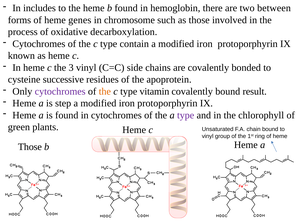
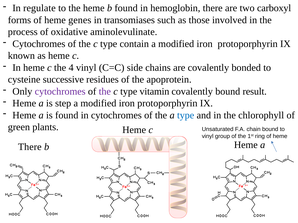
includes: includes -> regulate
between: between -> carboxyl
chromosome: chromosome -> transomiases
decarboxylation: decarboxylation -> aminolevulinate
3: 3 -> 4
the at (105, 92) colour: orange -> purple
type at (186, 115) colour: purple -> blue
Those at (30, 147): Those -> There
